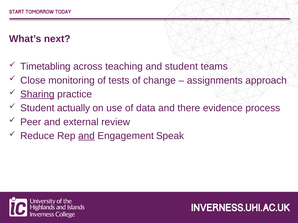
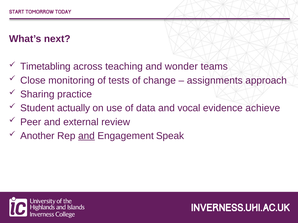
and student: student -> wonder
Sharing underline: present -> none
there: there -> vocal
process: process -> achieve
Reduce: Reduce -> Another
